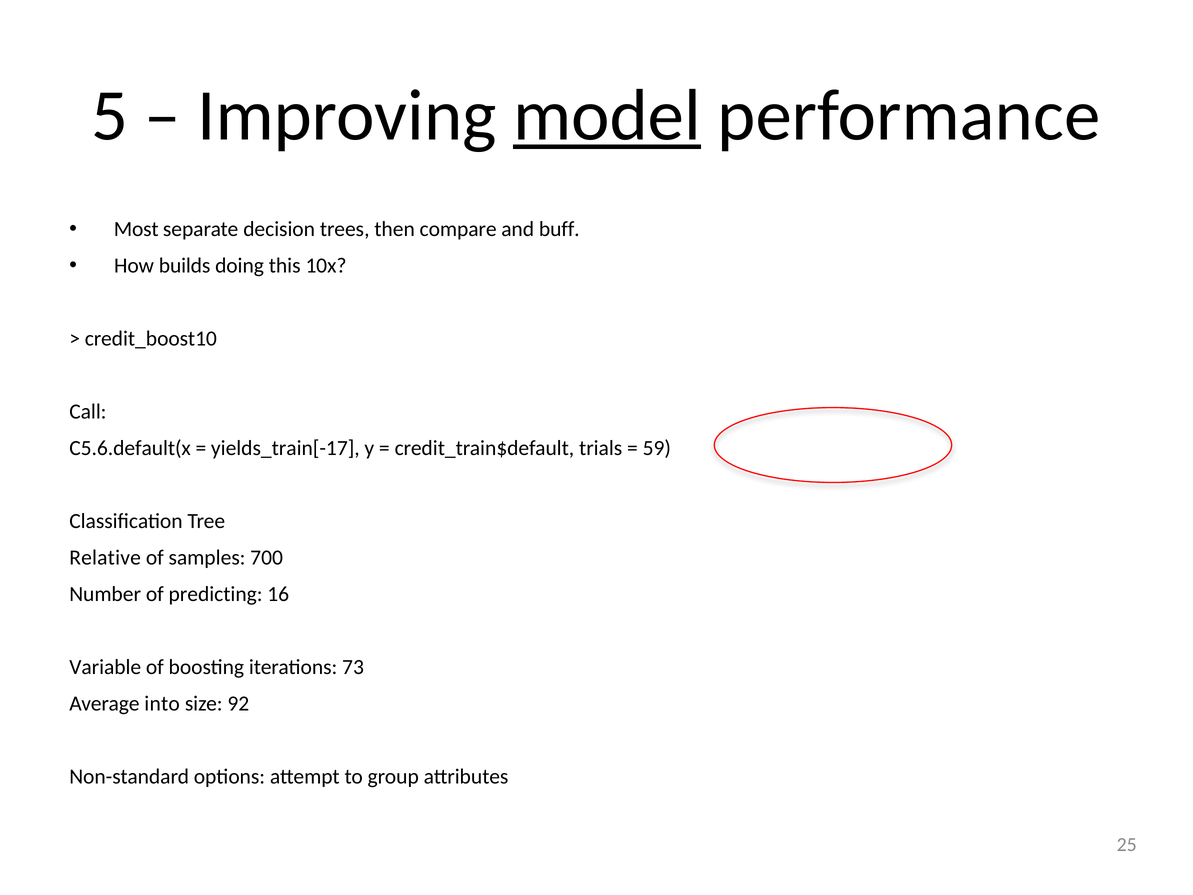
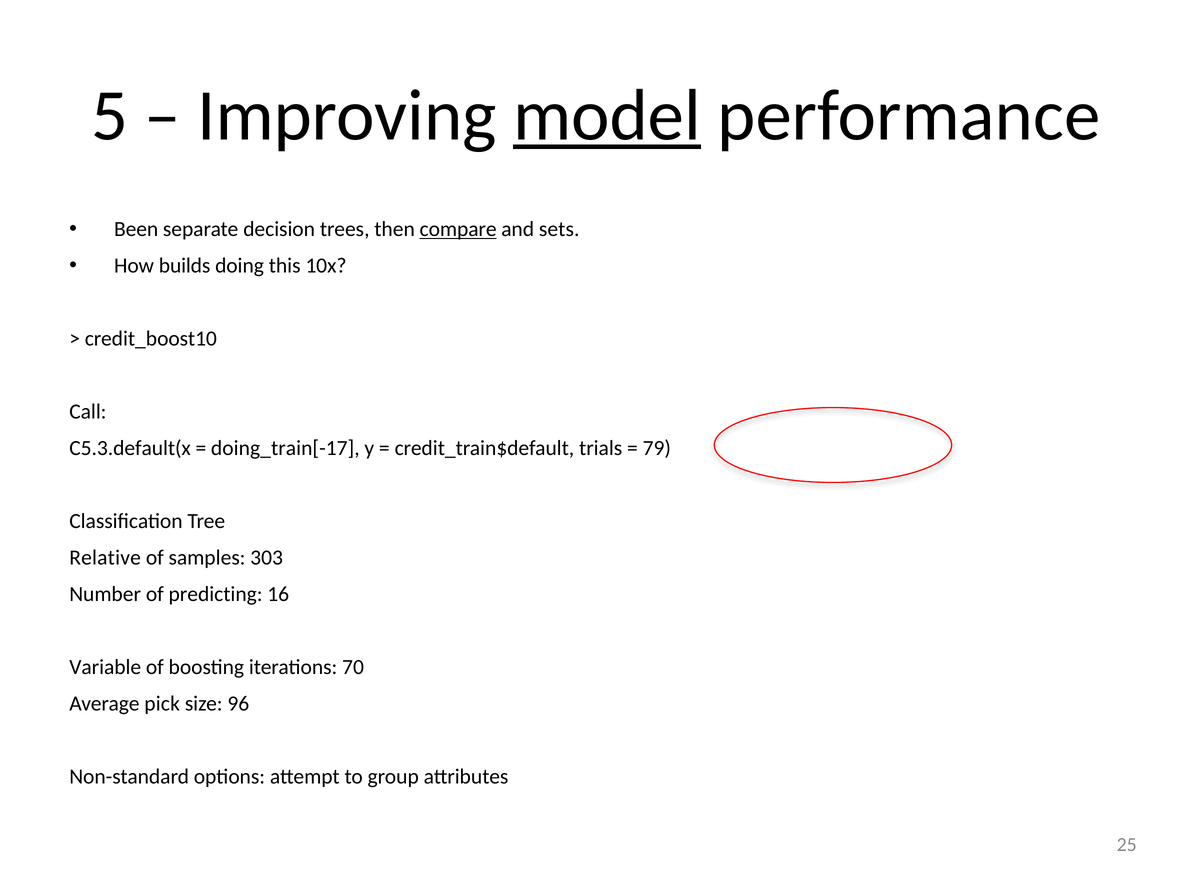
Most: Most -> Been
compare underline: none -> present
buff: buff -> sets
C5.6.default(x: C5.6.default(x -> C5.3.default(x
yields_train[-17: yields_train[-17 -> doing_train[-17
59: 59 -> 79
700: 700 -> 303
73: 73 -> 70
into: into -> pick
92: 92 -> 96
